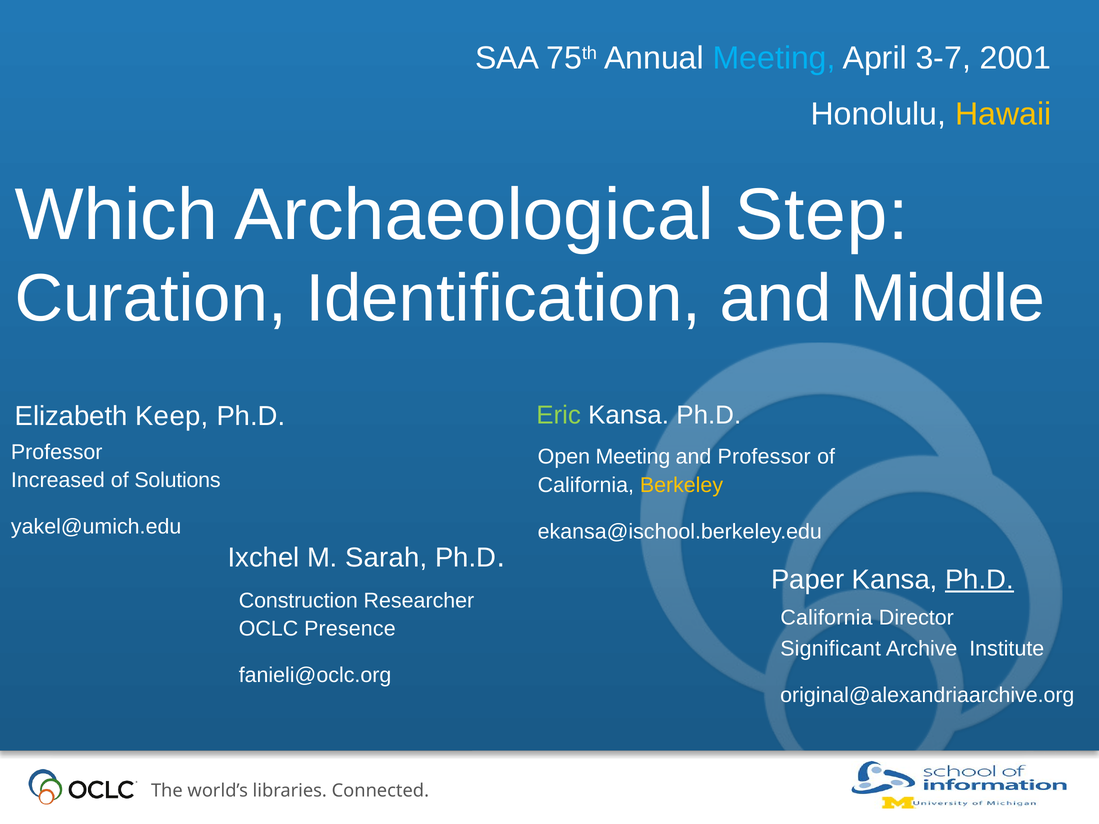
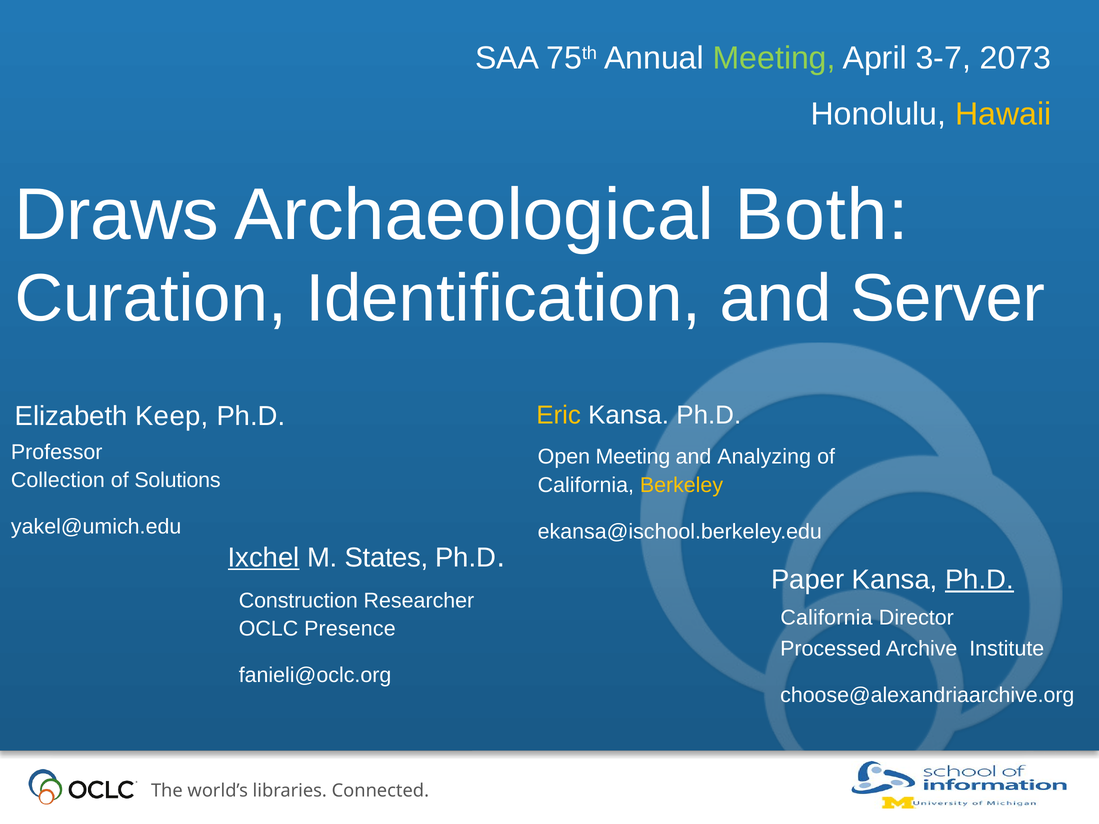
Meeting at (774, 58) colour: light blue -> light green
2001: 2001 -> 2073
Which: Which -> Draws
Step: Step -> Both
Middle: Middle -> Server
Eric colour: light green -> yellow
and Professor: Professor -> Analyzing
Increased: Increased -> Collection
Ixchel underline: none -> present
Sarah: Sarah -> States
Significant: Significant -> Processed
original@alexandriaarchive.org: original@alexandriaarchive.org -> choose@alexandriaarchive.org
